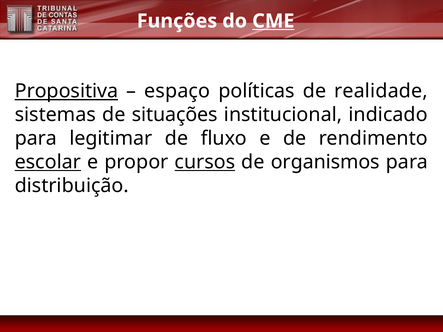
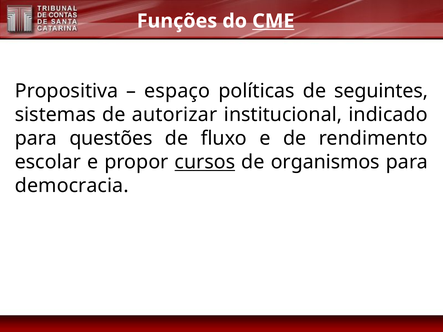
Propositiva underline: present -> none
realidade: realidade -> seguintes
situações: situações -> autorizar
legitimar: legitimar -> questões
escolar underline: present -> none
distribuição: distribuição -> democracia
